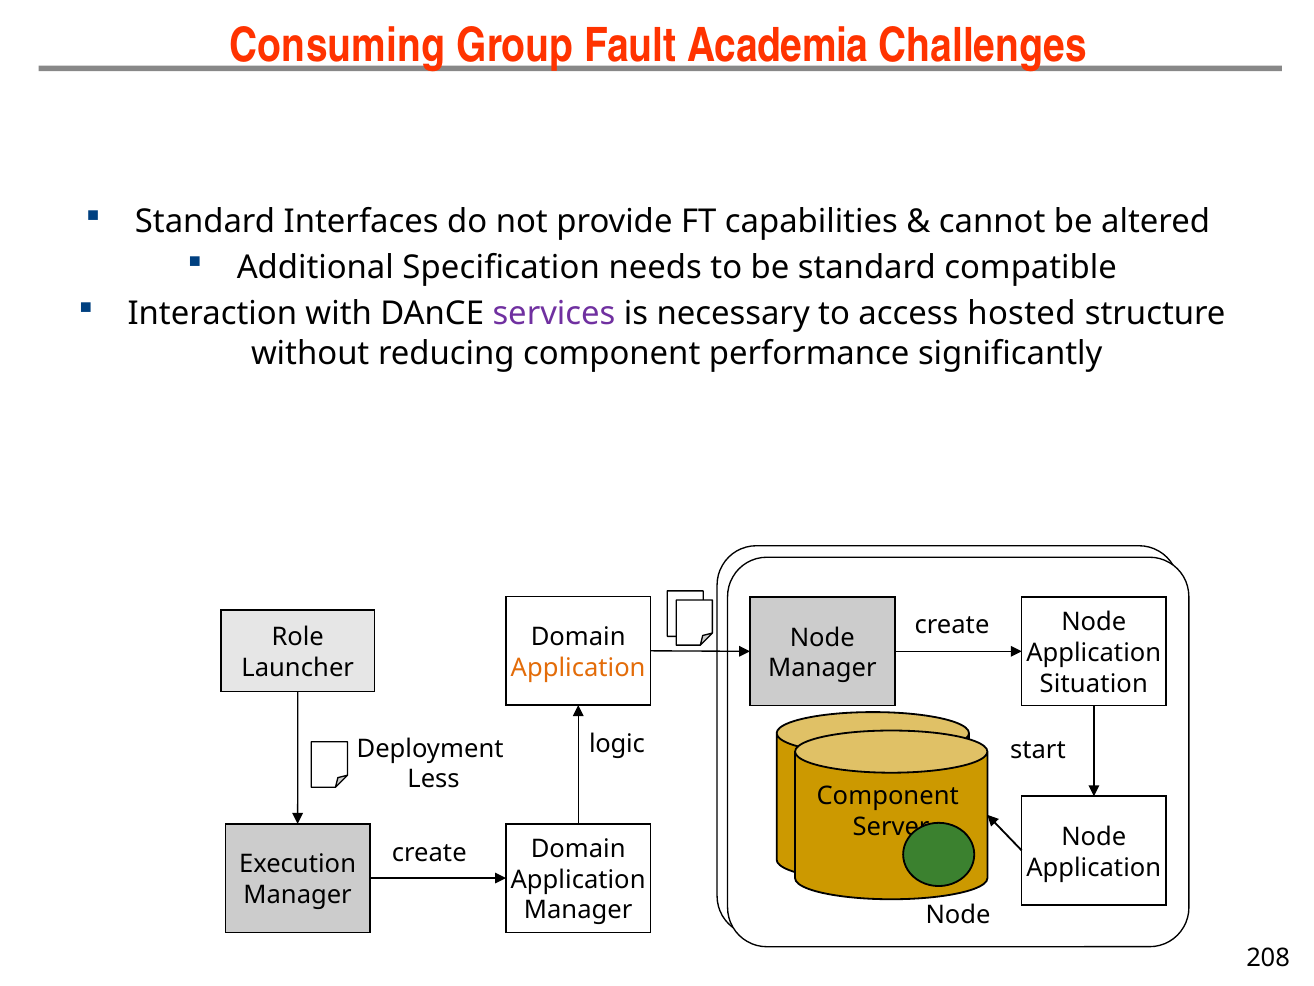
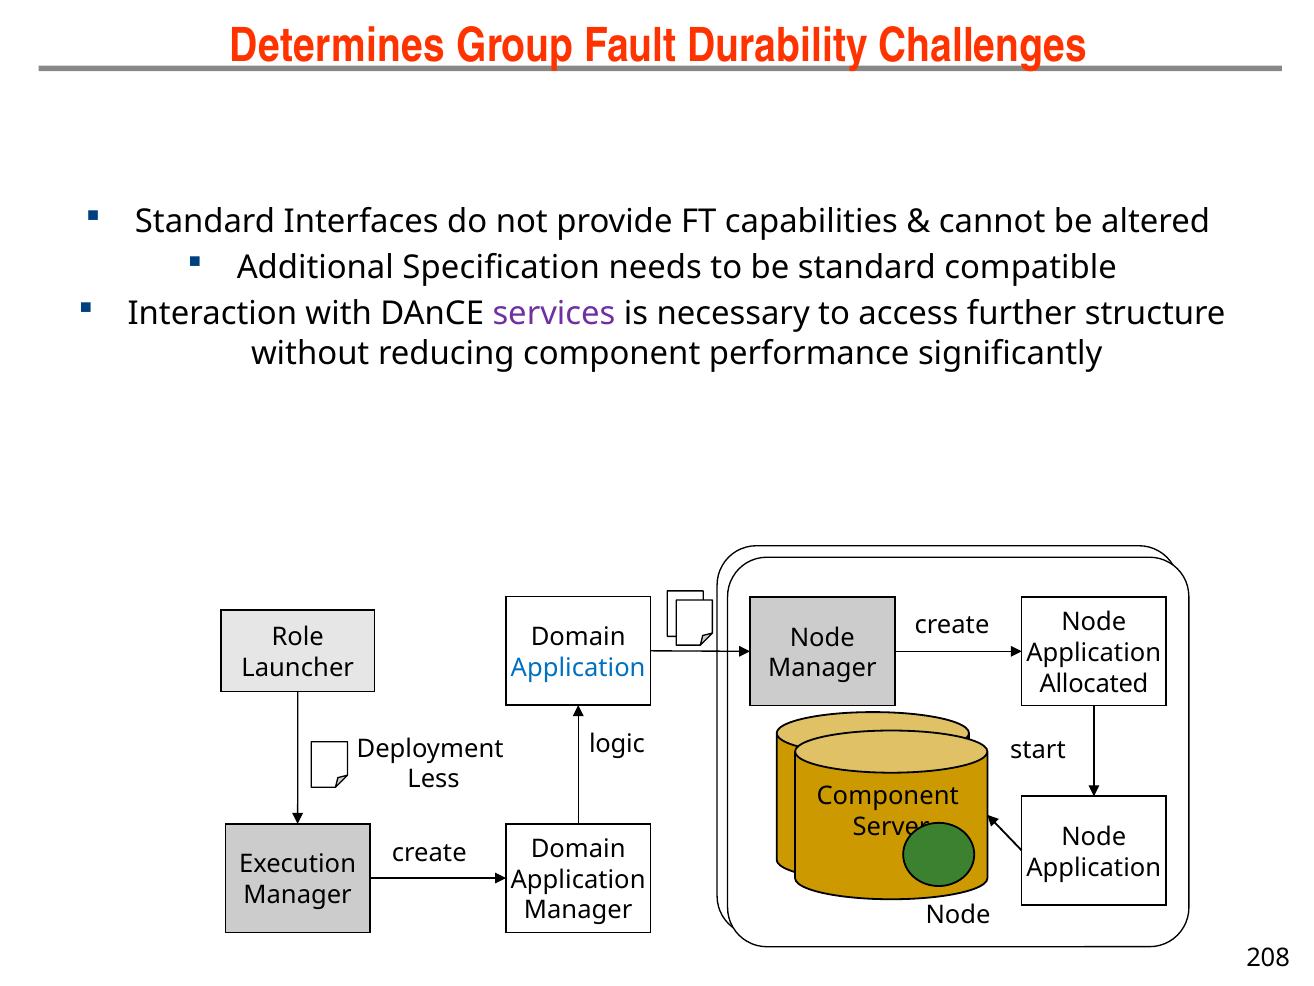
Consuming: Consuming -> Determines
Academia: Academia -> Durability
hosted: hosted -> further
Application at (578, 668) colour: orange -> blue
Situation: Situation -> Allocated
